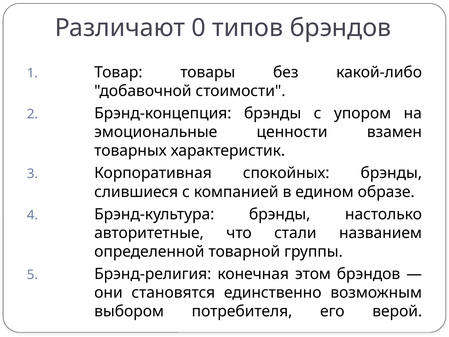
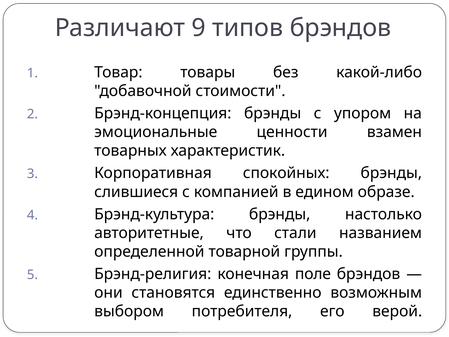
0: 0 -> 9
этом: этом -> поле
